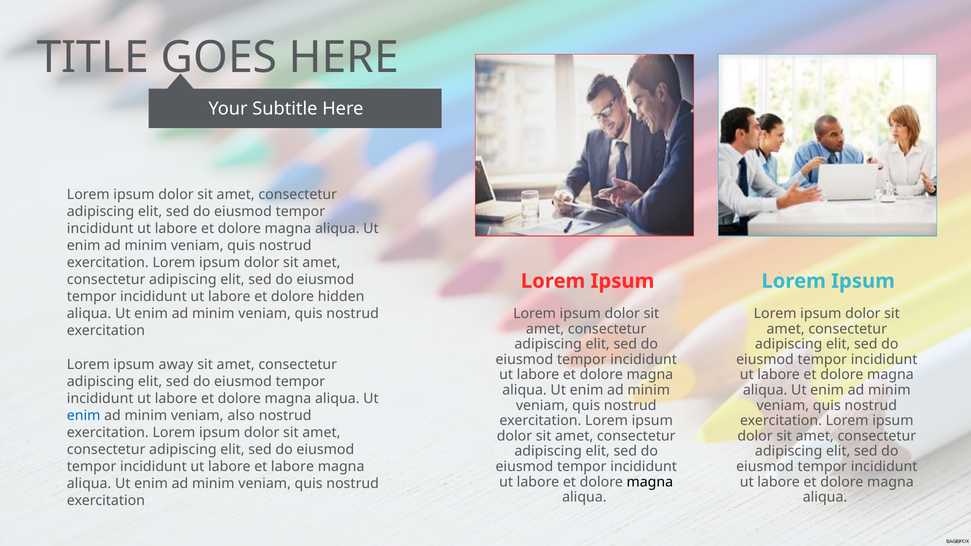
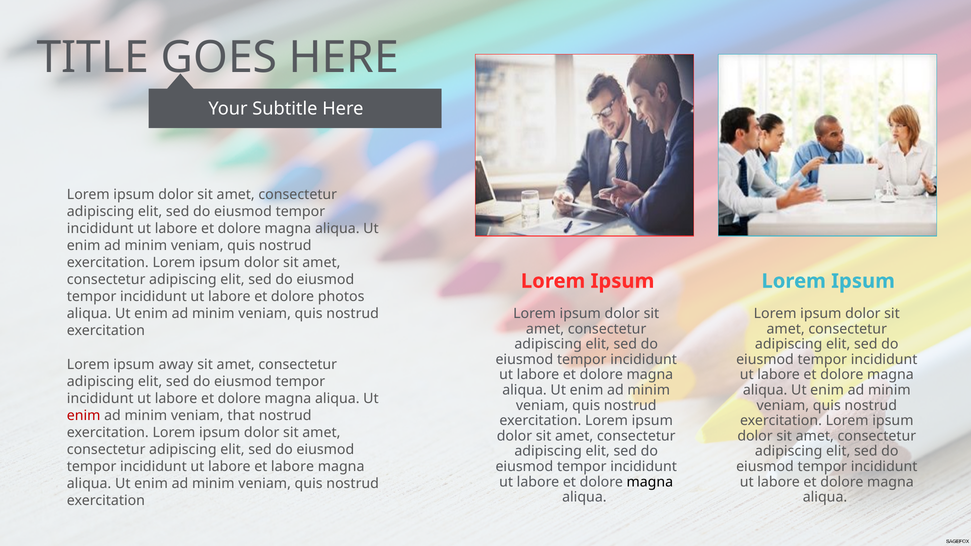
hidden: hidden -> photos
enim at (84, 416) colour: blue -> red
also: also -> that
